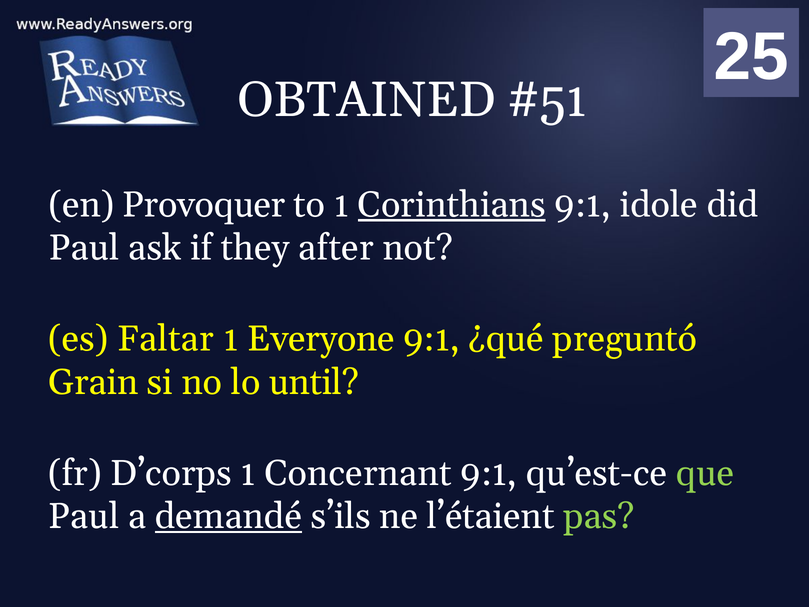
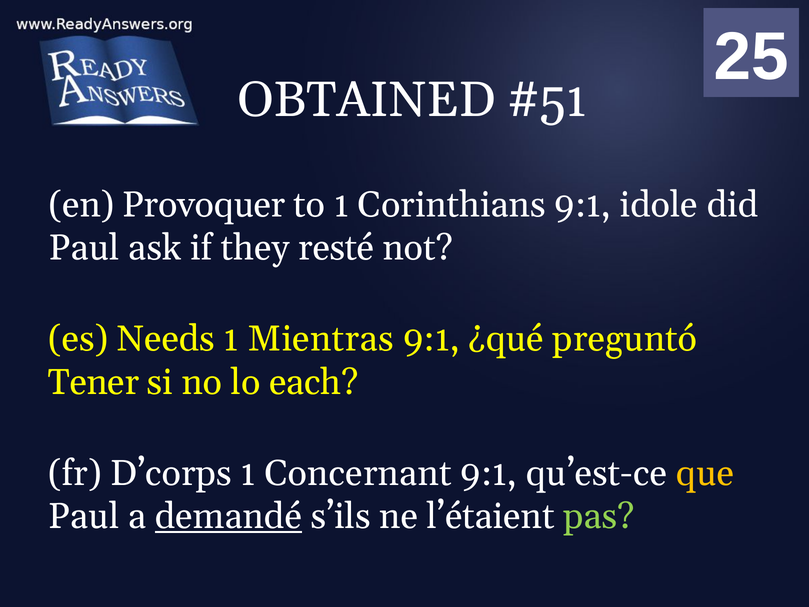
Corinthians underline: present -> none
after: after -> resté
Faltar: Faltar -> Needs
Everyone: Everyone -> Mientras
Grain: Grain -> Tener
until: until -> each
que colour: light green -> yellow
